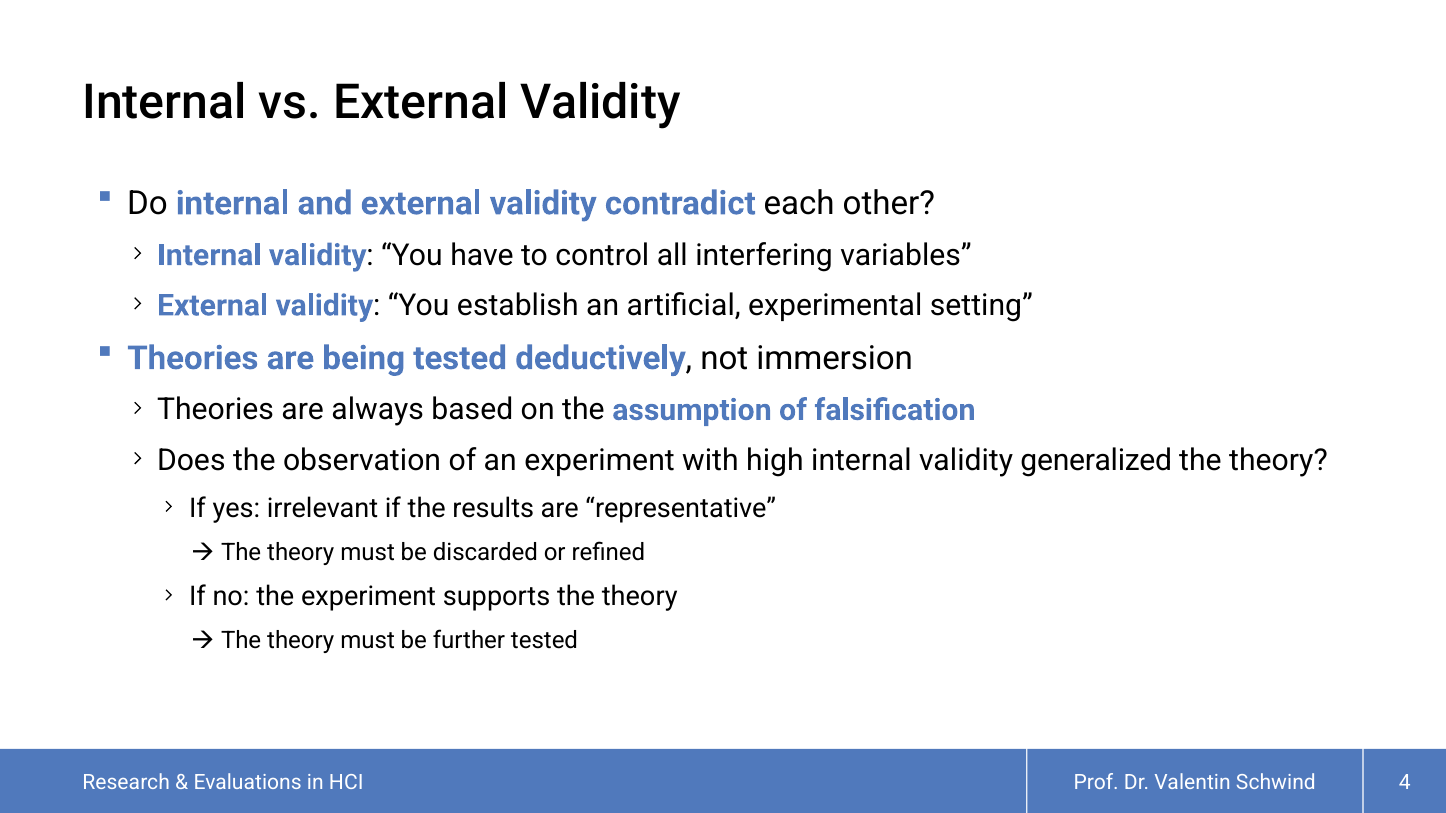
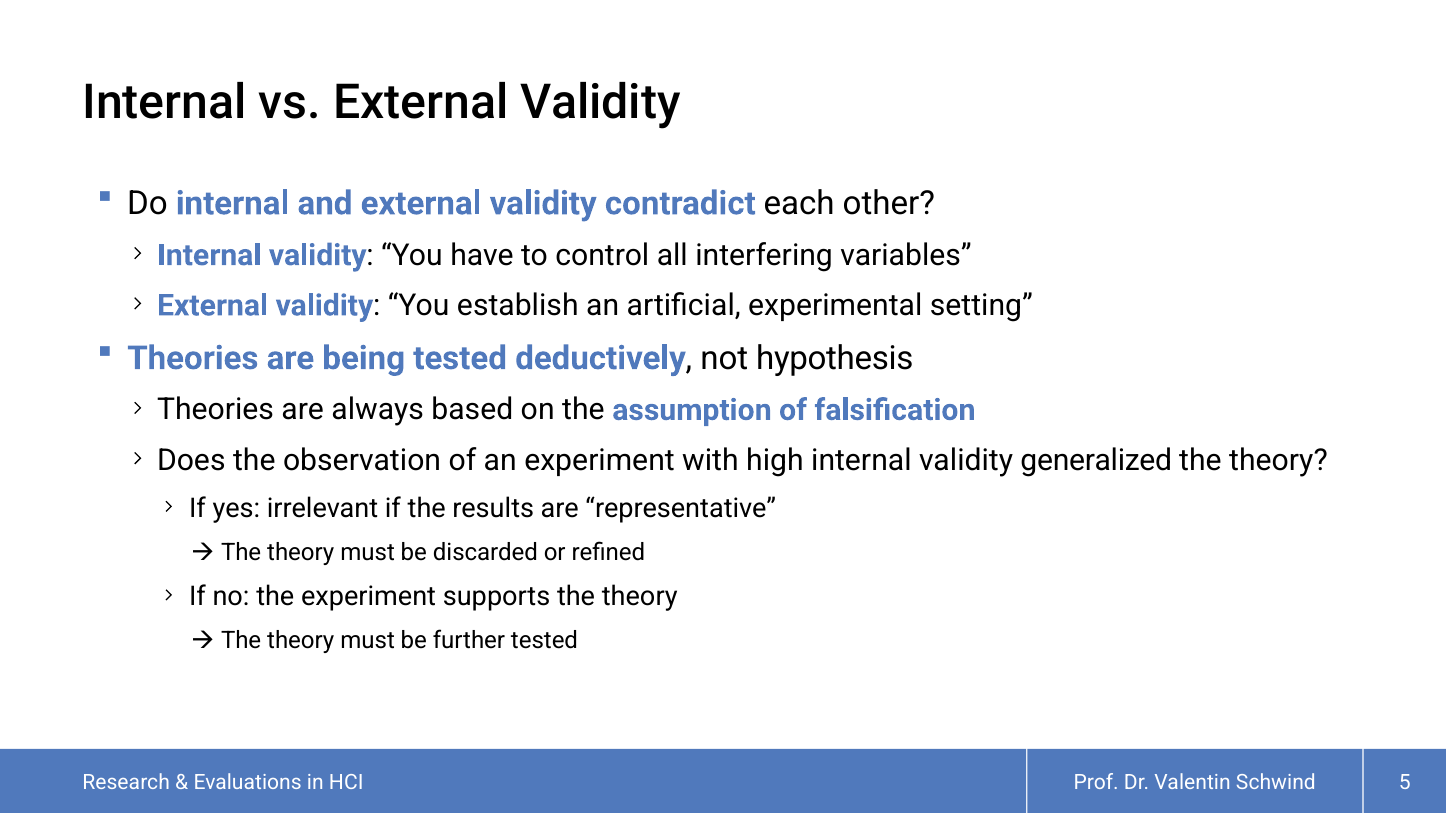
immersion: immersion -> hypothesis
4: 4 -> 5
